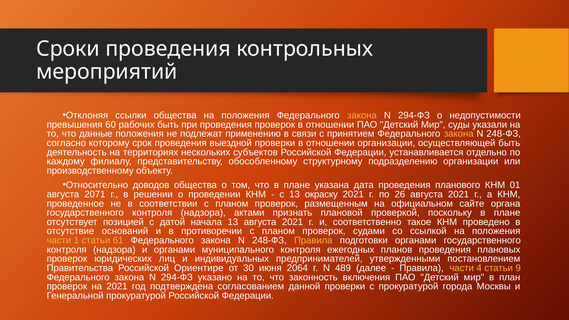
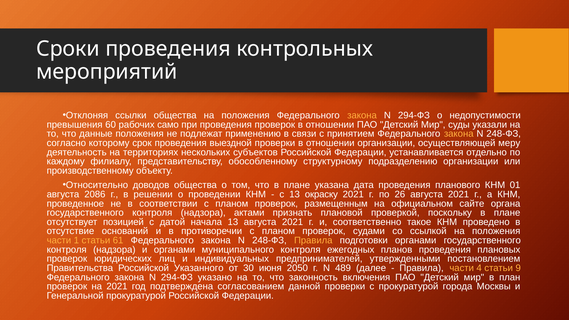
рабочих быть: быть -> само
осуществляющей быть: быть -> меру
2071: 2071 -> 2086
Ориентире: Ориентире -> Указанного
2064: 2064 -> 2050
